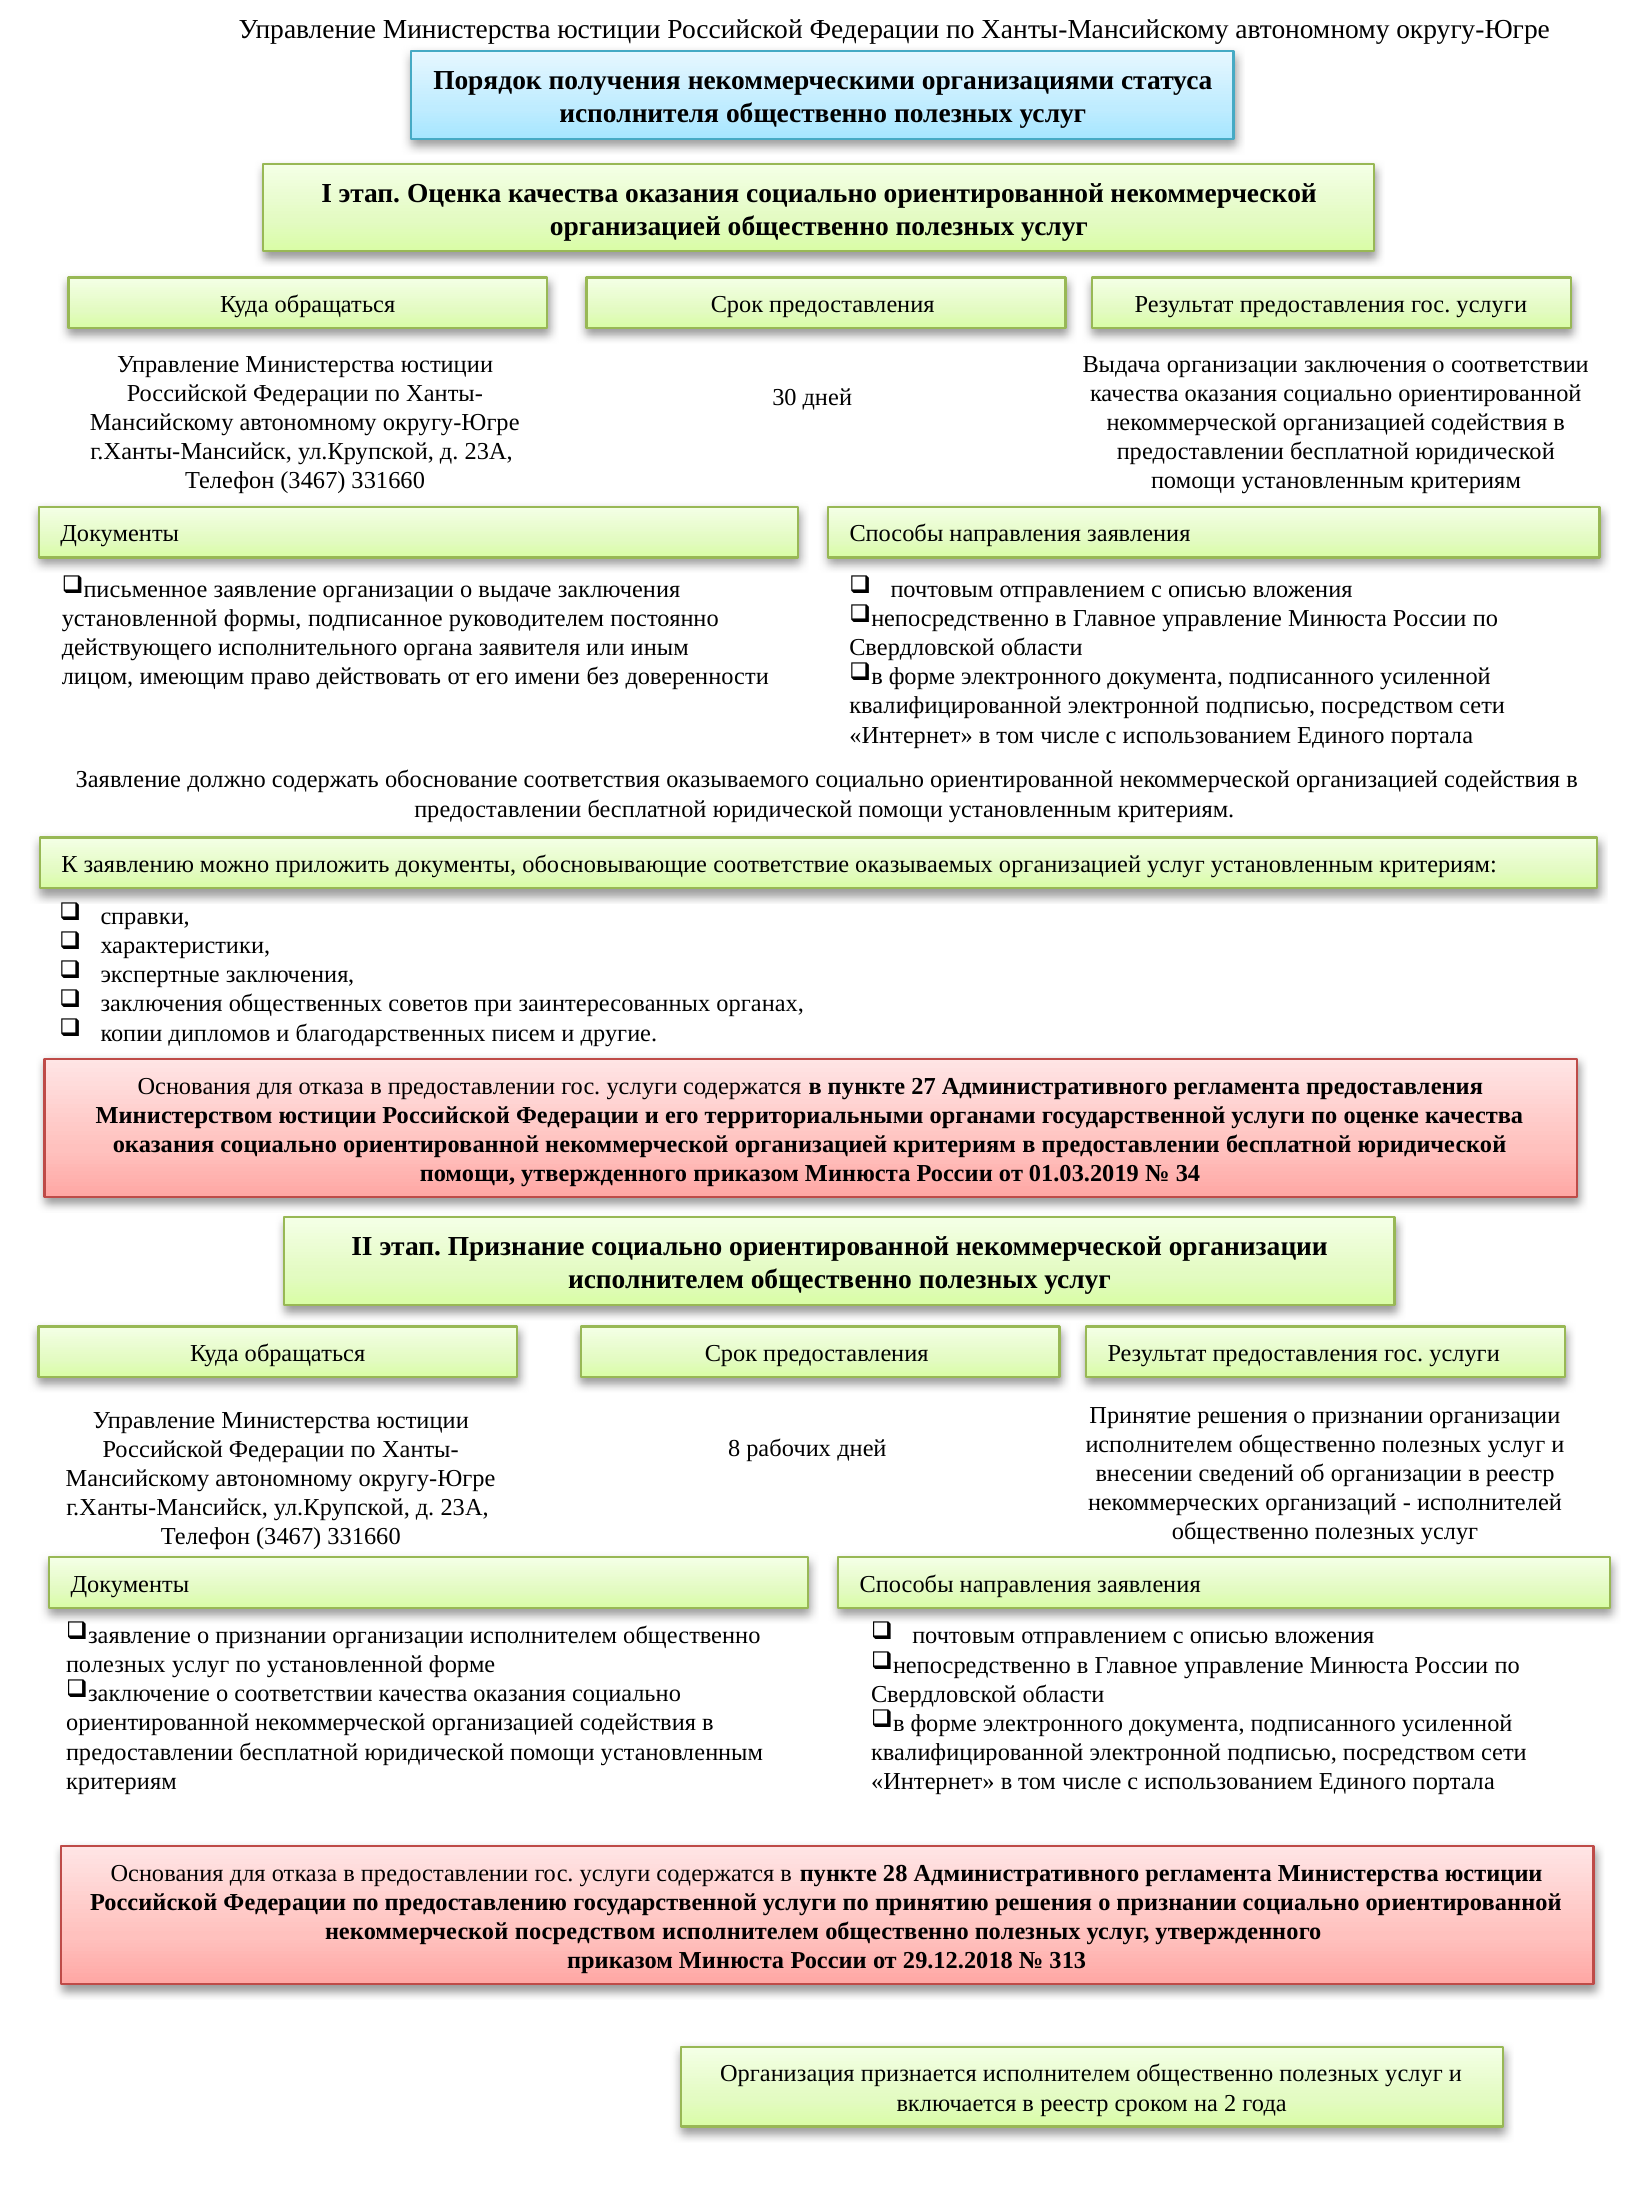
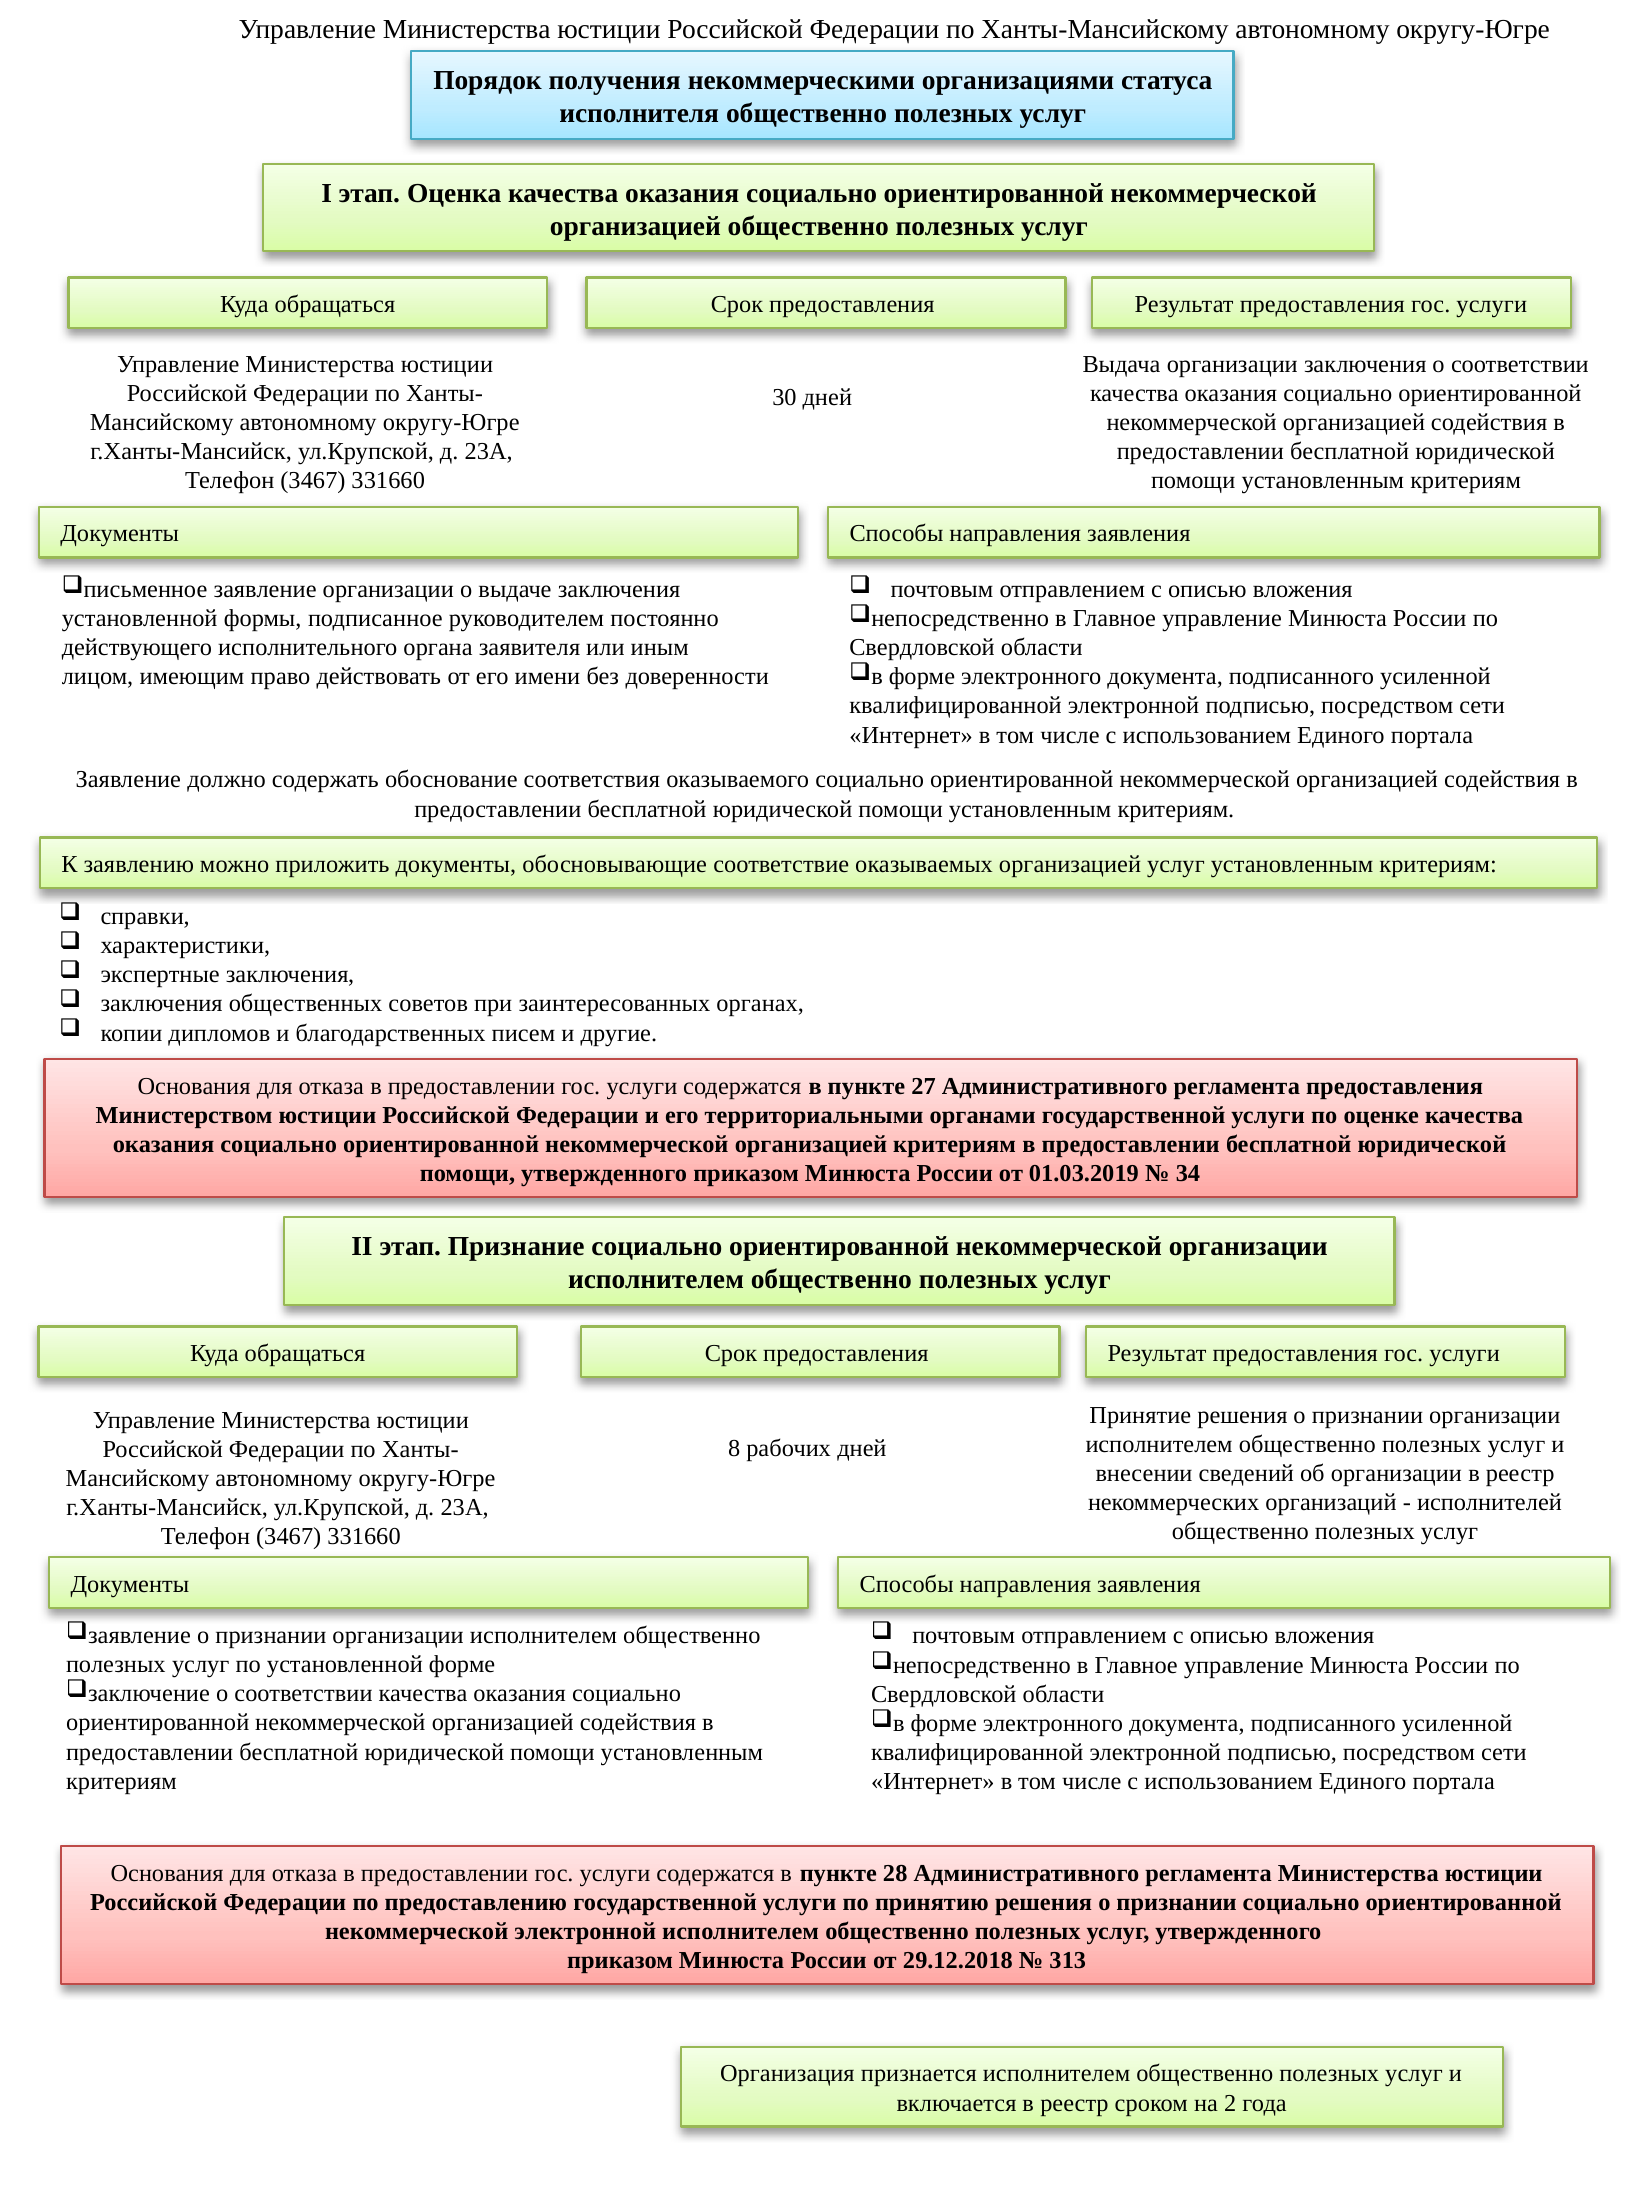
некоммерческой посредством: посредством -> электронной
